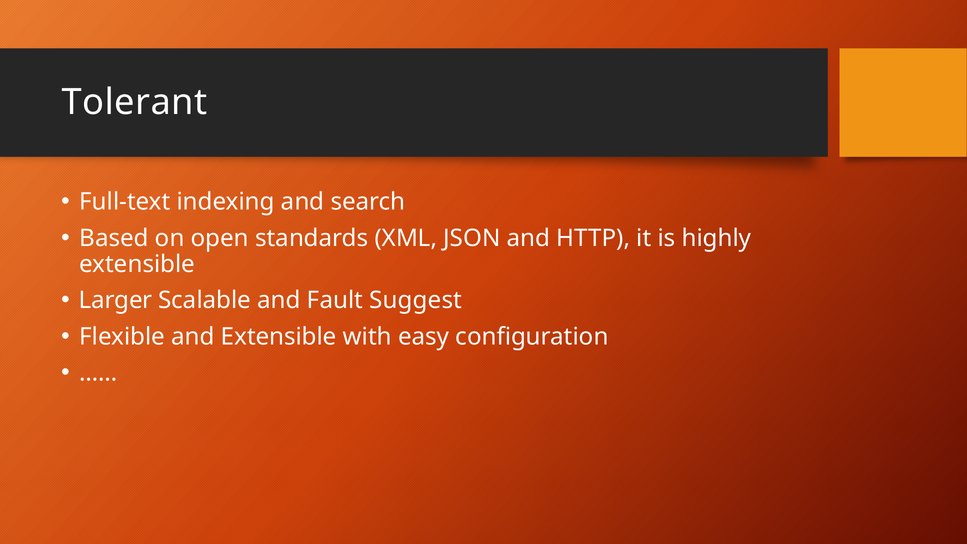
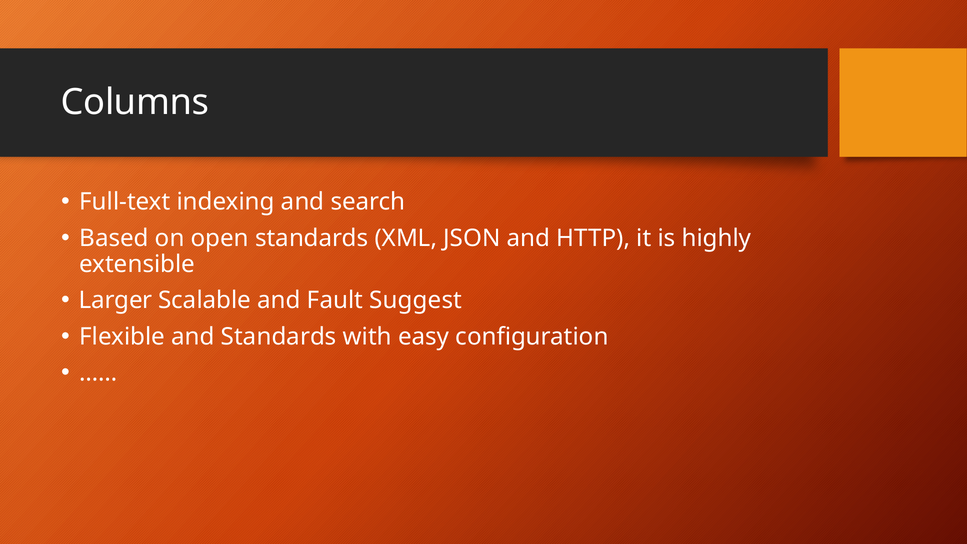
Tolerant: Tolerant -> Columns
and Extensible: Extensible -> Standards
